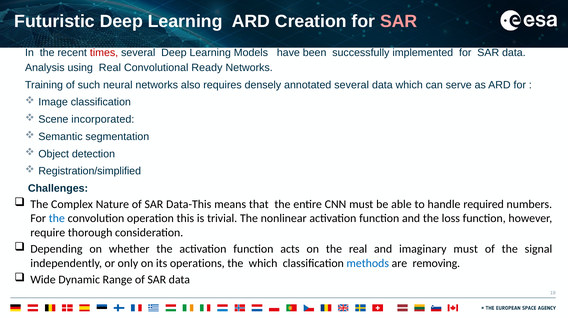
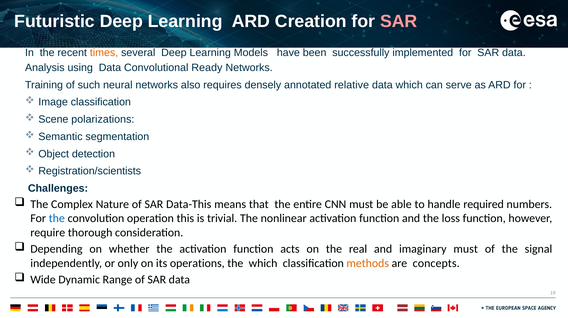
times colour: red -> orange
using Real: Real -> Data
annotated several: several -> relative
incorporated: incorporated -> polarizations
Registration/simplified: Registration/simplified -> Registration/scientists
methods colour: blue -> orange
removing: removing -> concepts
